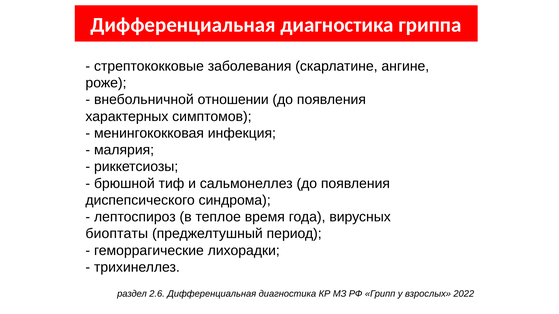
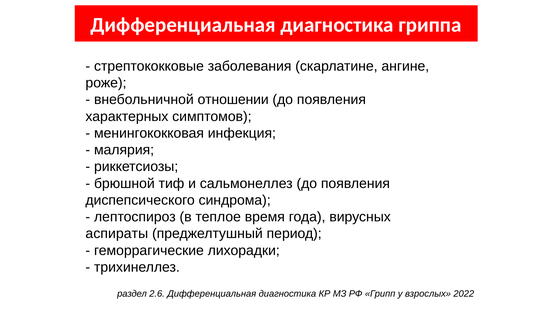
биоптаты: биоптаты -> аспираты
